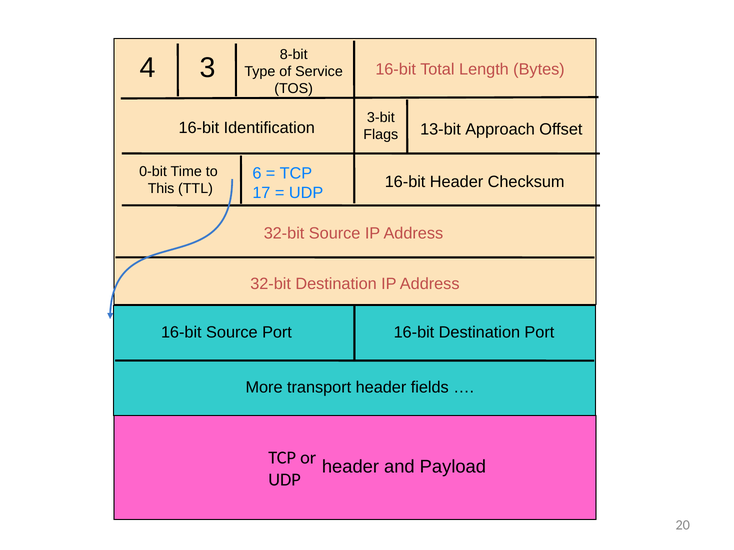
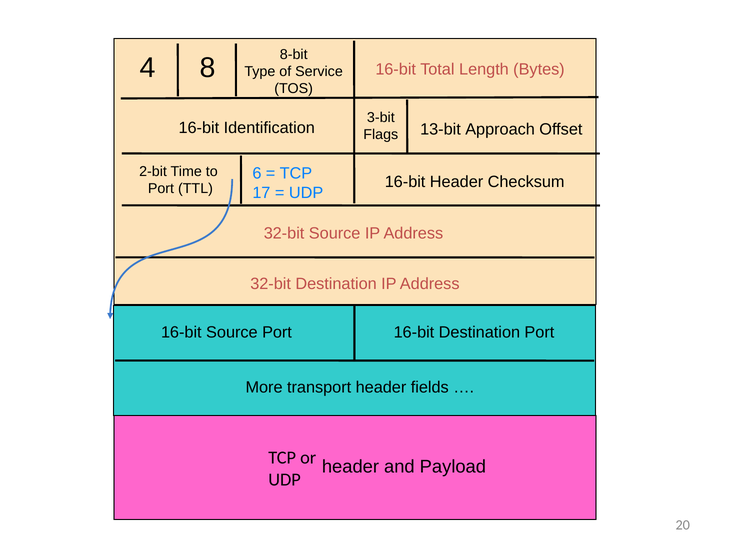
3: 3 -> 8
0-bit: 0-bit -> 2-bit
This at (161, 189): This -> Port
